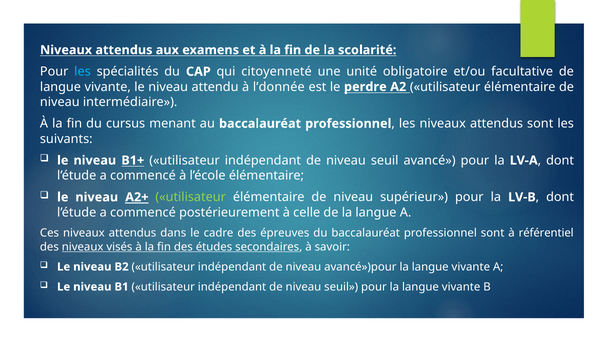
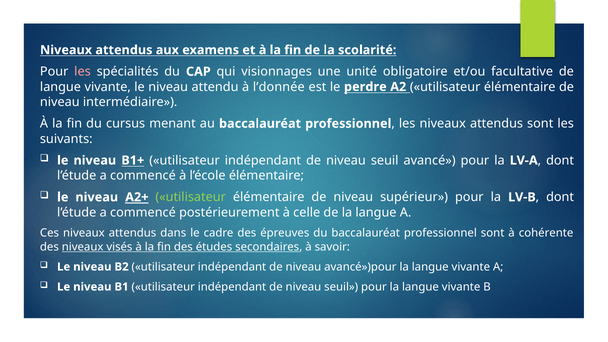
les at (82, 72) colour: light blue -> pink
citoyenneté: citoyenneté -> visionnages
référentiel: référentiel -> cohérente
